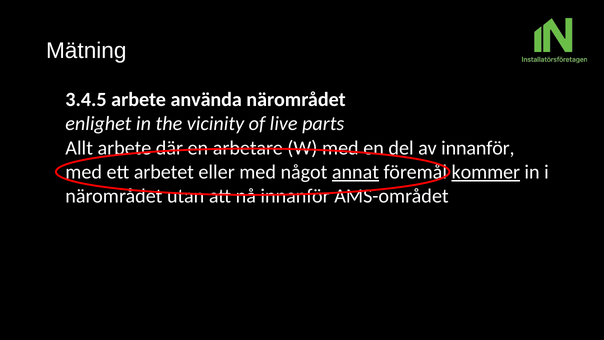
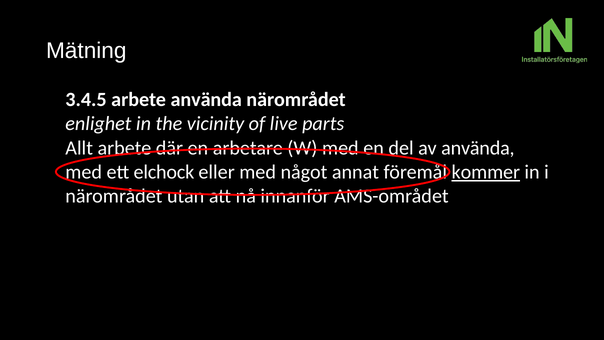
av innanför: innanför -> använda
arbetet: arbetet -> elchock
annat underline: present -> none
